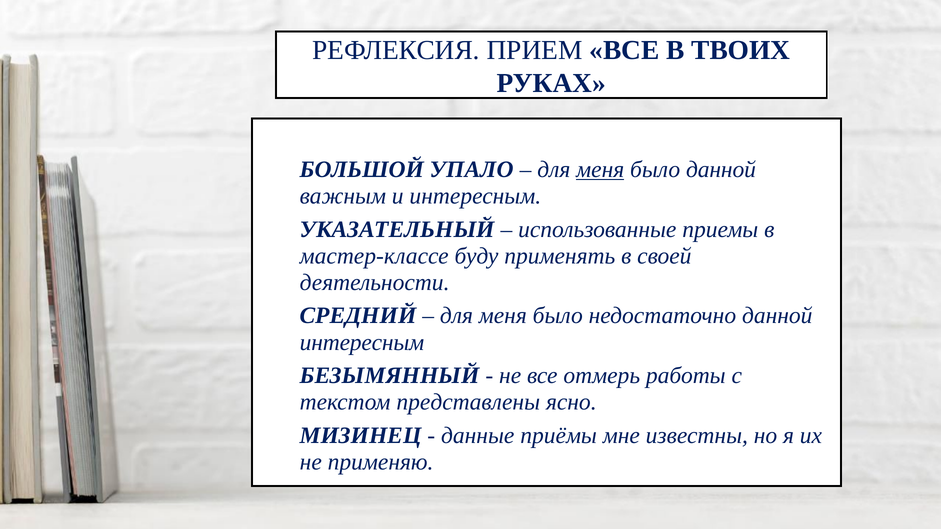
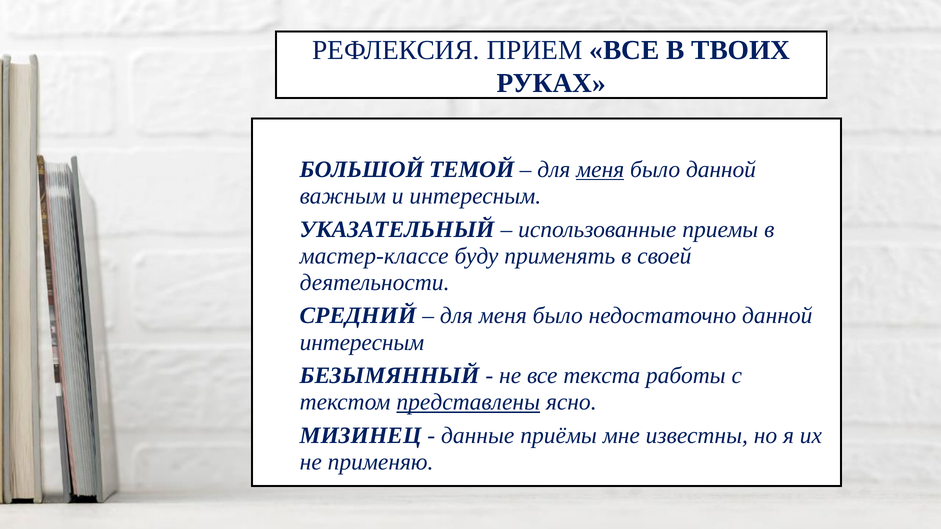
УПАЛО: УПАЛО -> ТЕМОЙ
отмерь: отмерь -> текста
представлены underline: none -> present
